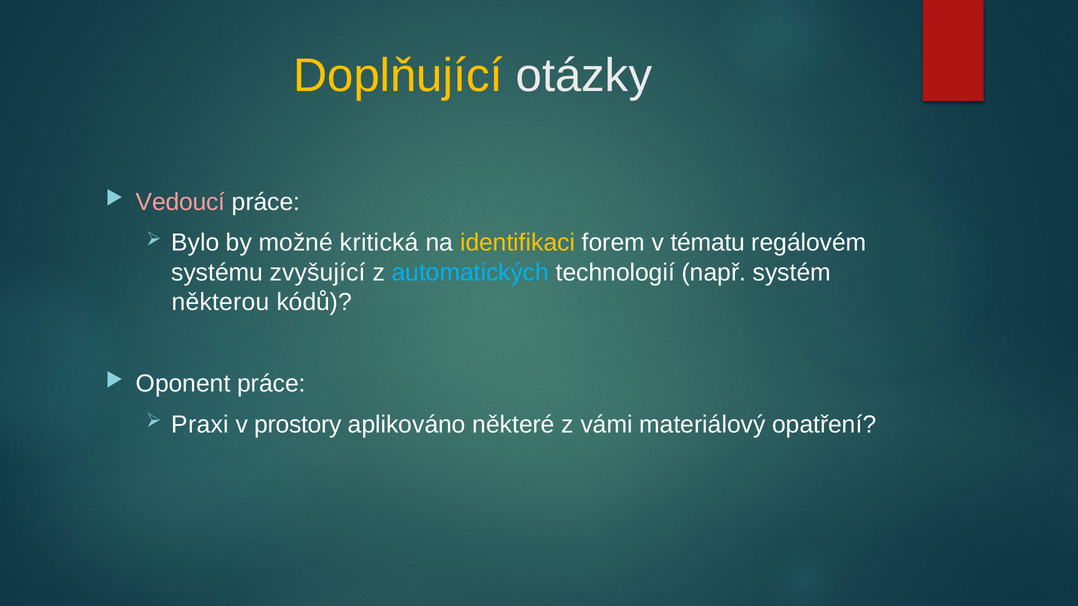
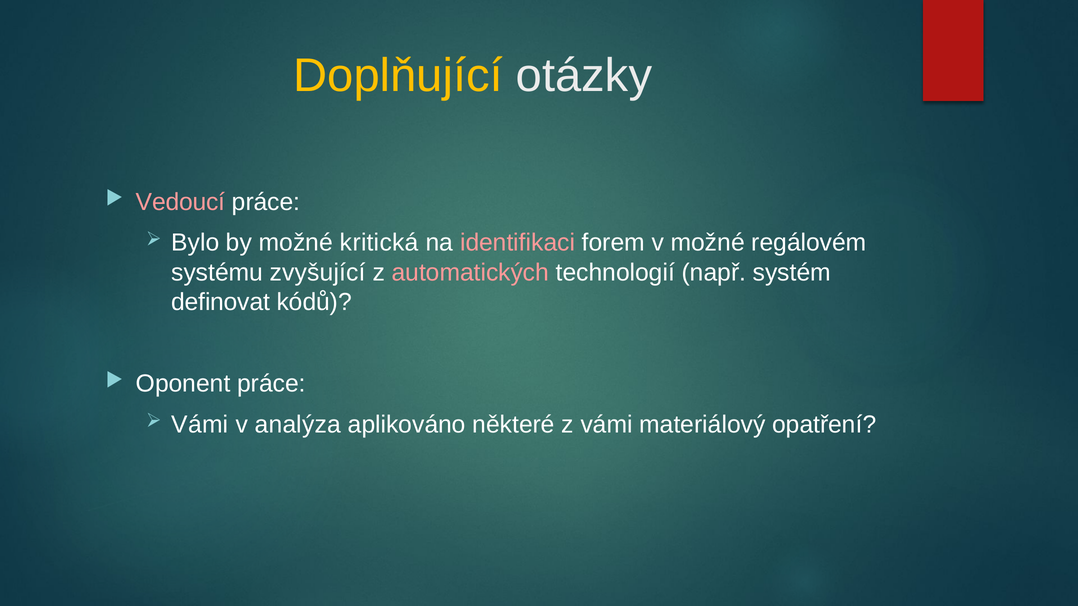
identifikaci colour: yellow -> pink
v tématu: tématu -> možné
automatických colour: light blue -> pink
některou: některou -> definovat
Praxi at (200, 425): Praxi -> Vámi
prostory: prostory -> analýza
